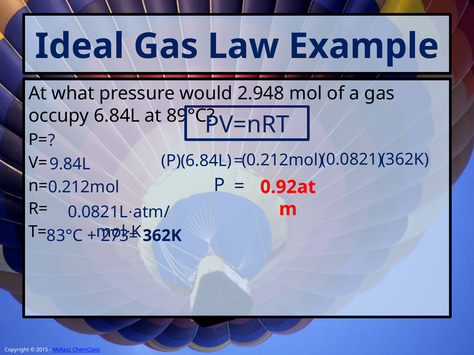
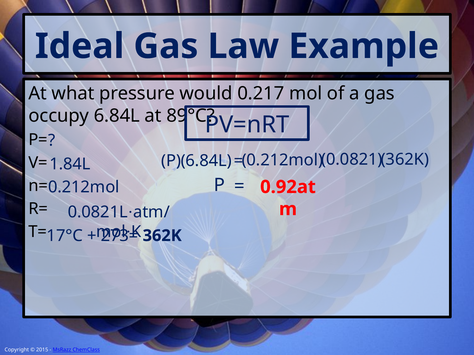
2.948: 2.948 -> 0.217
9.84L: 9.84L -> 1.84L
83°C: 83°C -> 17°C
